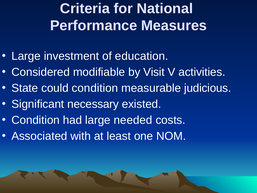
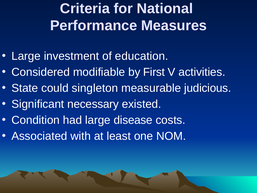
Visit: Visit -> First
could condition: condition -> singleton
needed: needed -> disease
